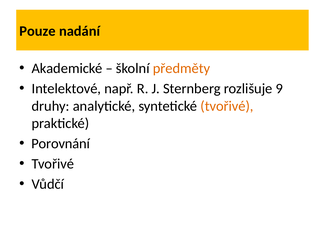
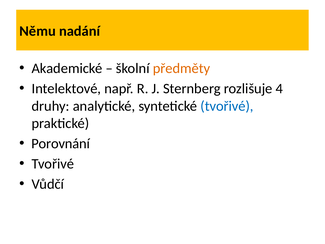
Pouze: Pouze -> Němu
9: 9 -> 4
tvořivé at (227, 106) colour: orange -> blue
